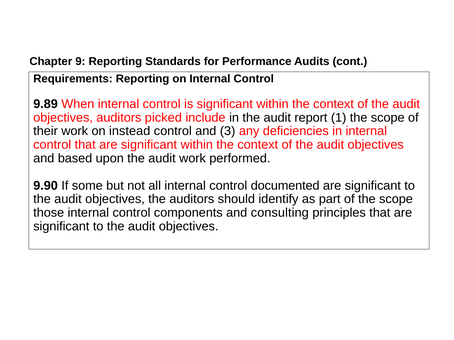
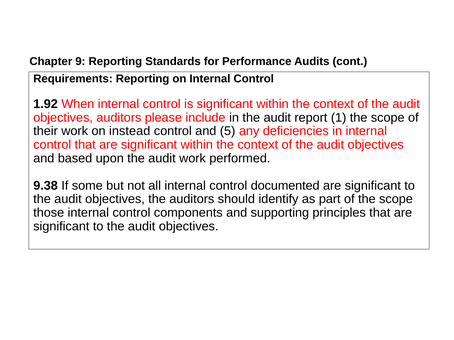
9.89: 9.89 -> 1.92
picked: picked -> please
3: 3 -> 5
9.90: 9.90 -> 9.38
consulting: consulting -> supporting
